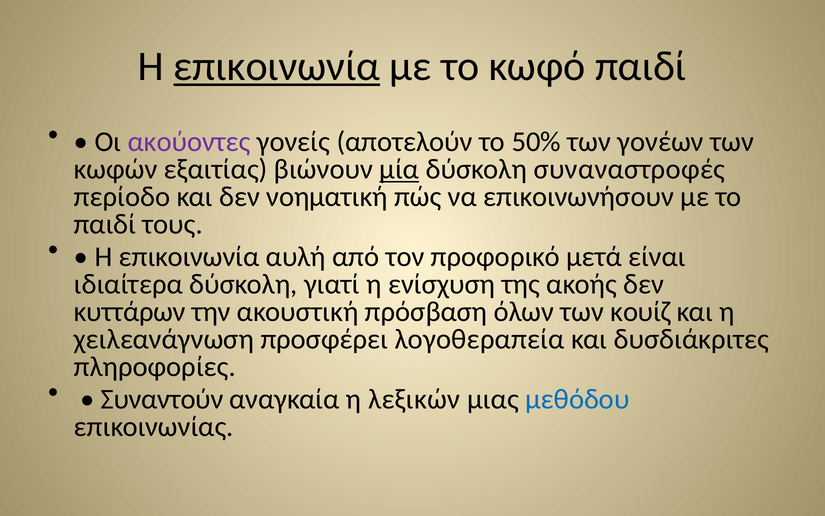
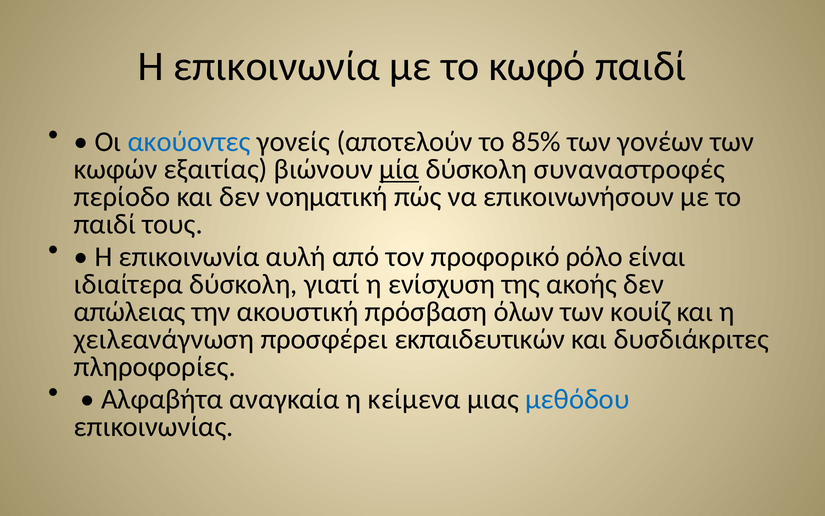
επικοινωνία at (277, 67) underline: present -> none
ακούοντες colour: purple -> blue
50%: 50% -> 85%
μετά: μετά -> ρόλο
κυττάρων: κυττάρων -> απώλειας
λογοθεραπεία: λογοθεραπεία -> εκπαιδευτικών
Συναντούν: Συναντούν -> Αλφαβήτα
λεξικών: λεξικών -> κείμενα
